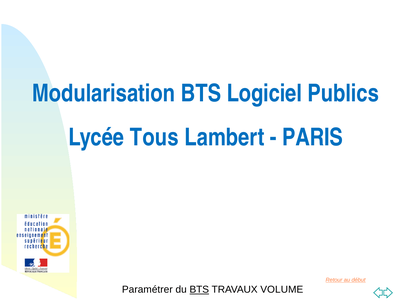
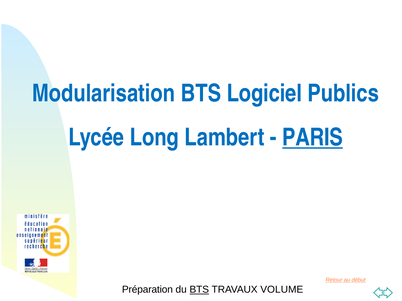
Tous: Tous -> Long
PARIS underline: none -> present
Paramétrer: Paramétrer -> Préparation
